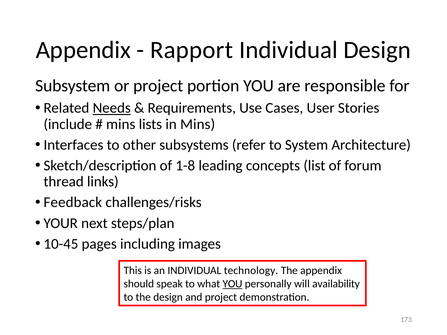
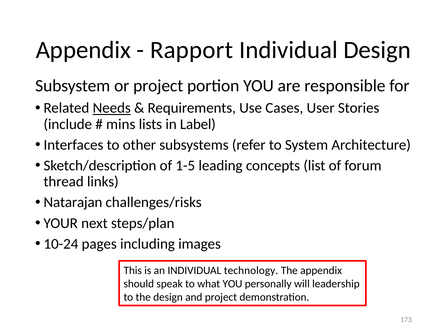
in Mins: Mins -> Label
1-8: 1-8 -> 1-5
Feedback: Feedback -> Natarajan
10-45: 10-45 -> 10-24
YOU at (233, 284) underline: present -> none
availability: availability -> leadership
